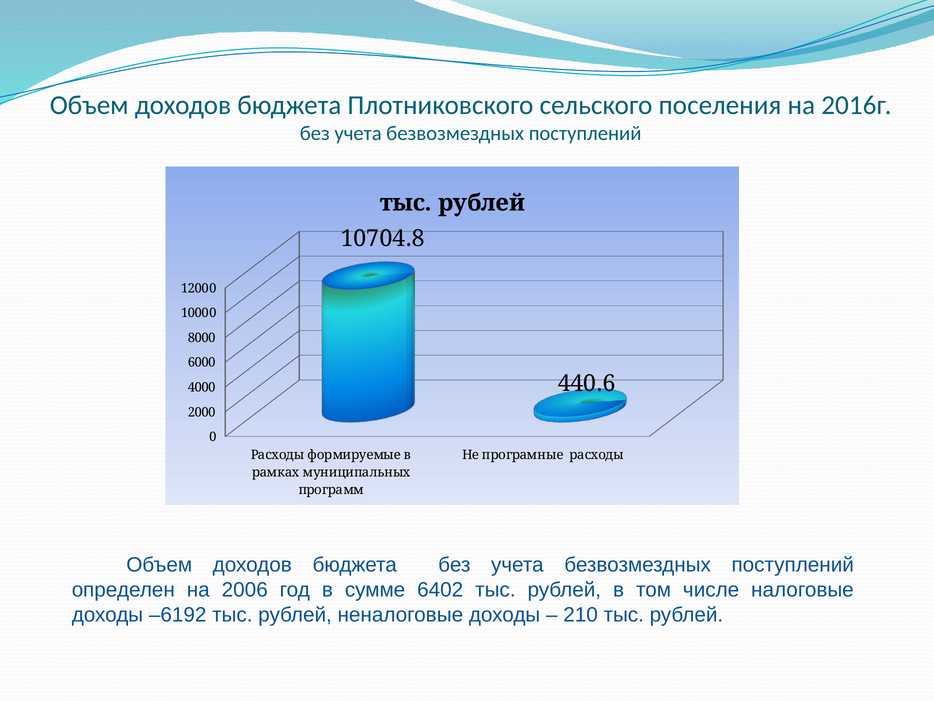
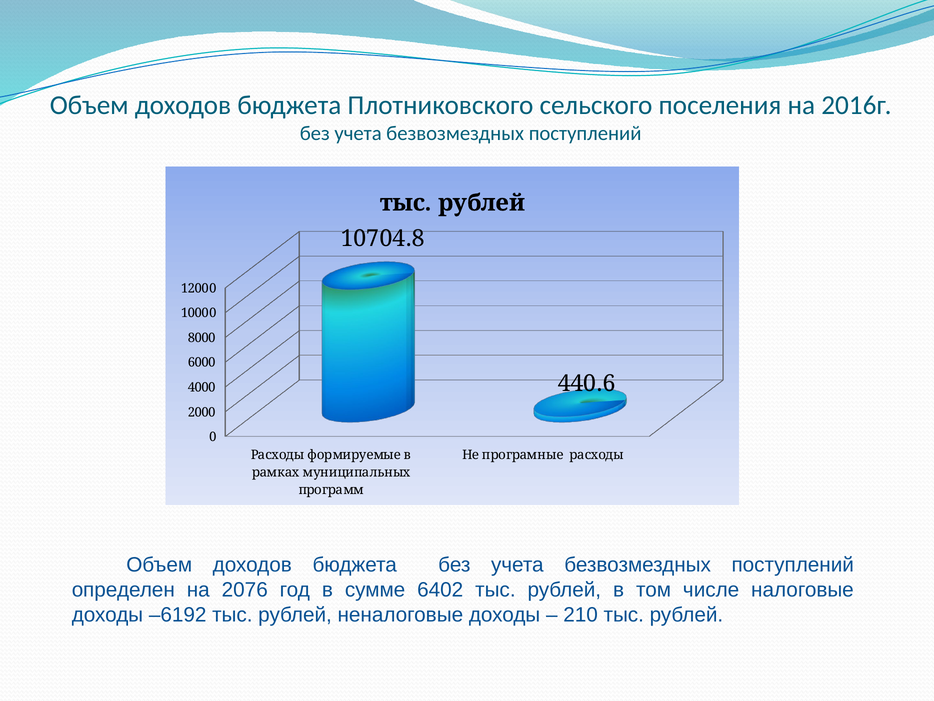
2006: 2006 -> 2076
